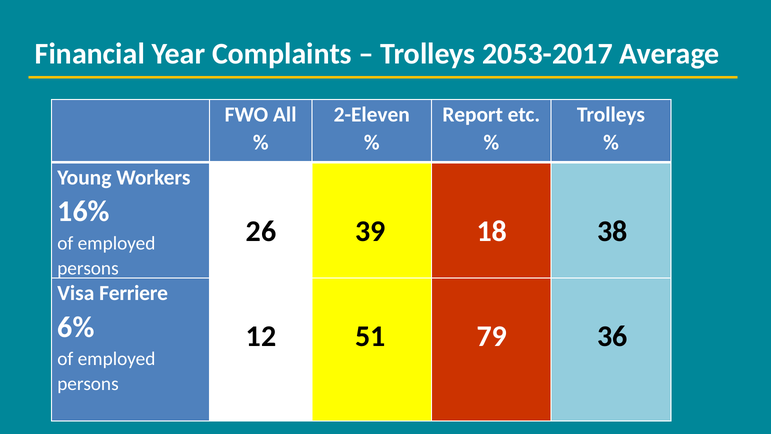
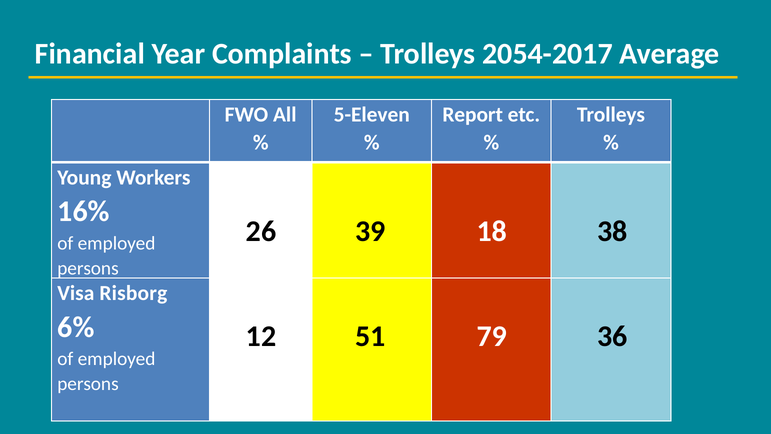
2053-2017: 2053-2017 -> 2054-2017
2-Eleven: 2-Eleven -> 5-Eleven
Ferriere: Ferriere -> Risborg
